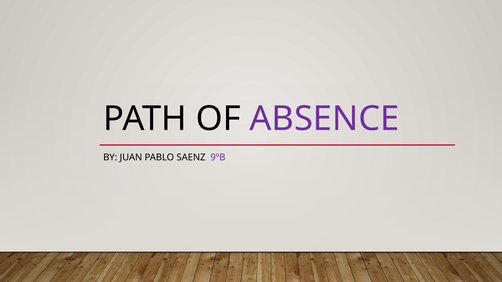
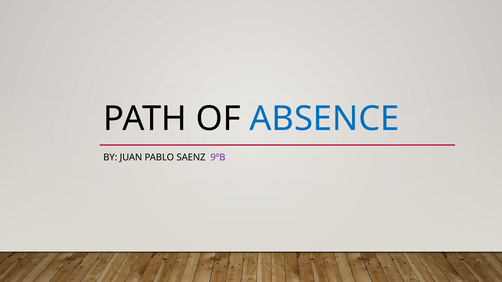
ABSENCE colour: purple -> blue
